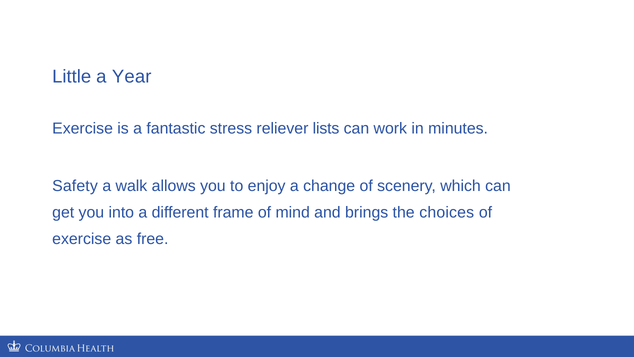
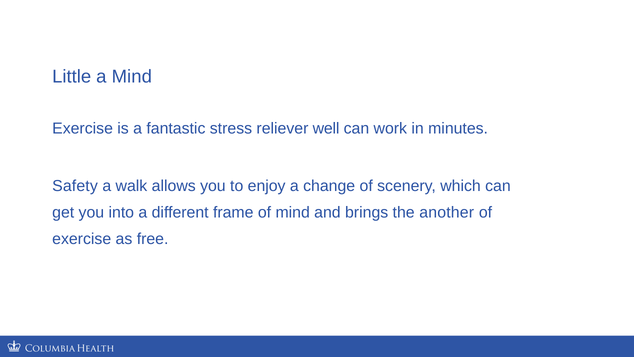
a Year: Year -> Mind
lists: lists -> well
choices: choices -> another
